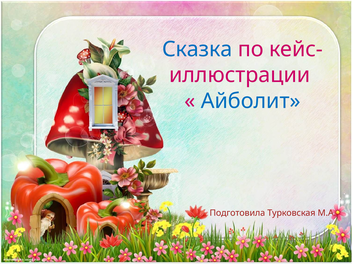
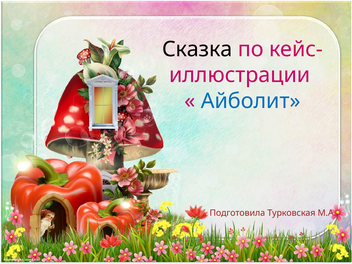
Сказка colour: blue -> black
